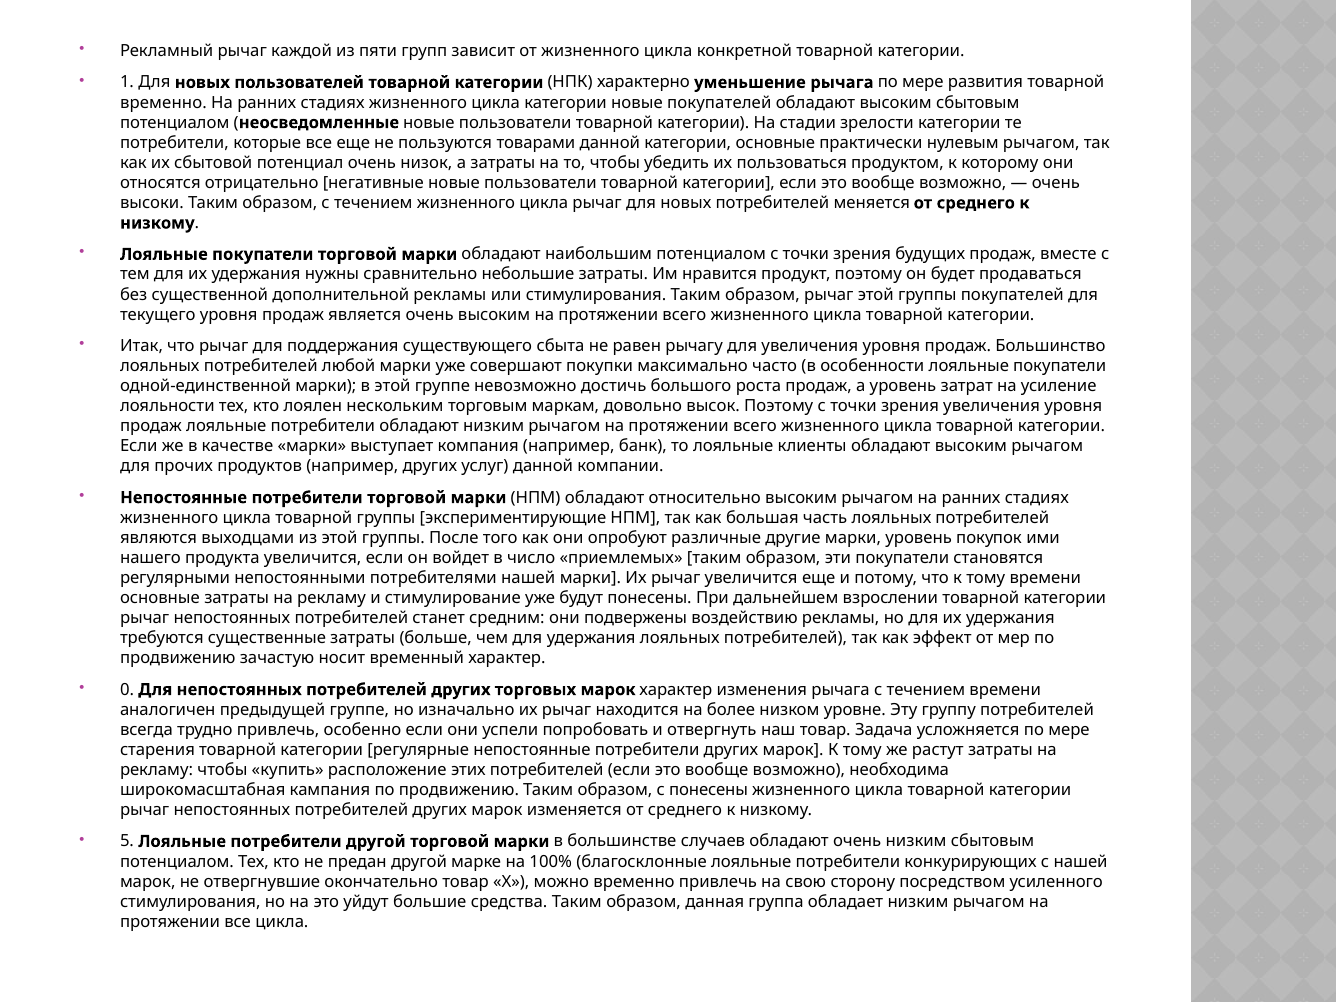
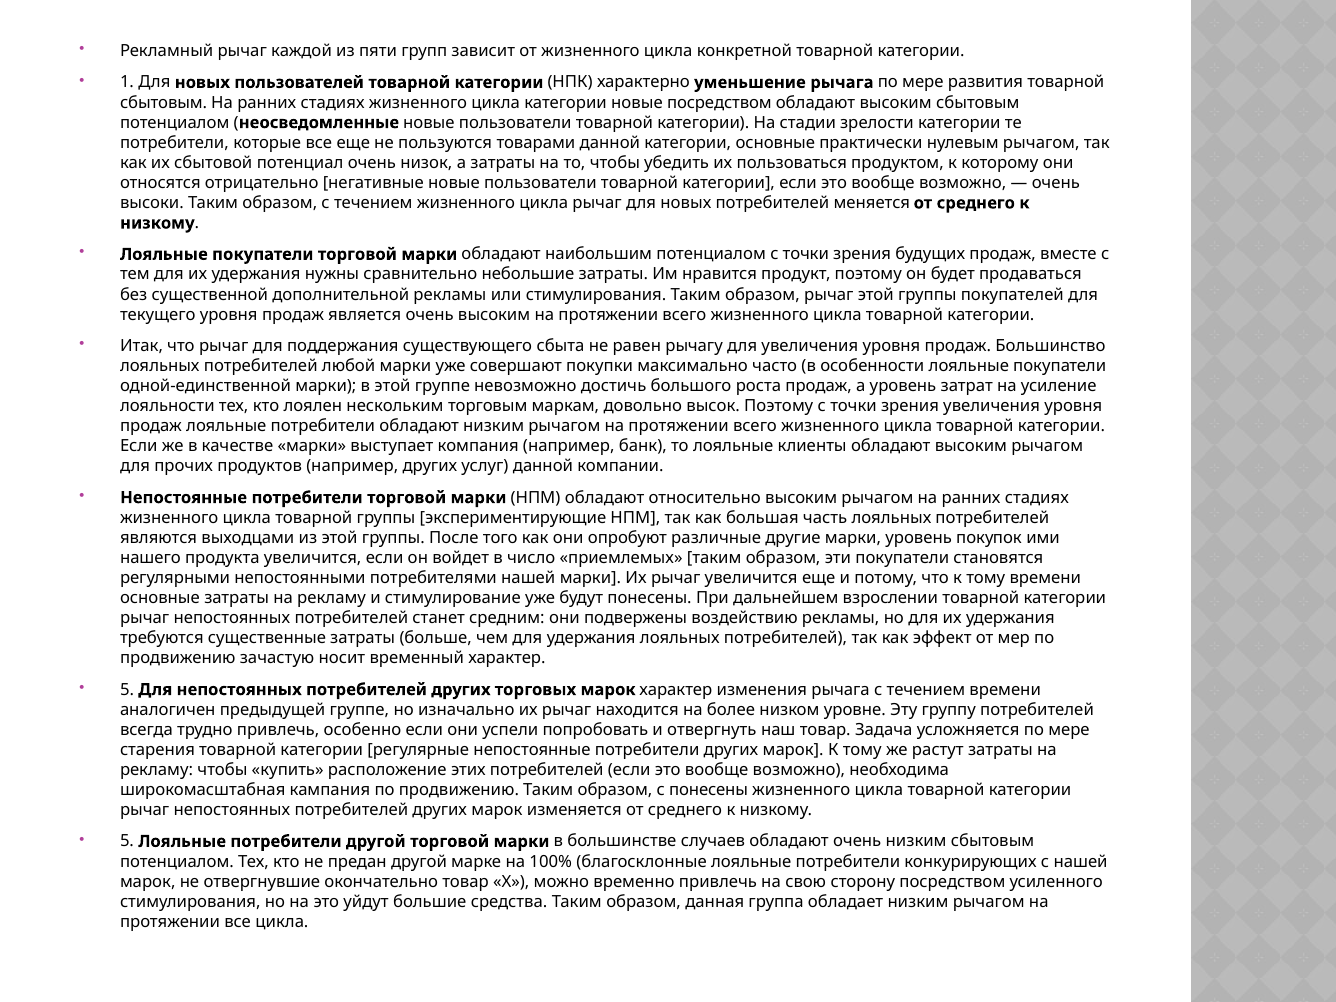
временно at (163, 103): временно -> сбытовым
новые покупателей: покупателей -> посредством
0 at (127, 690): 0 -> 5
